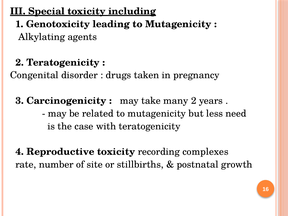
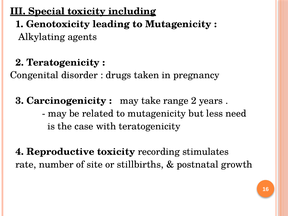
many: many -> range
complexes: complexes -> stimulates
